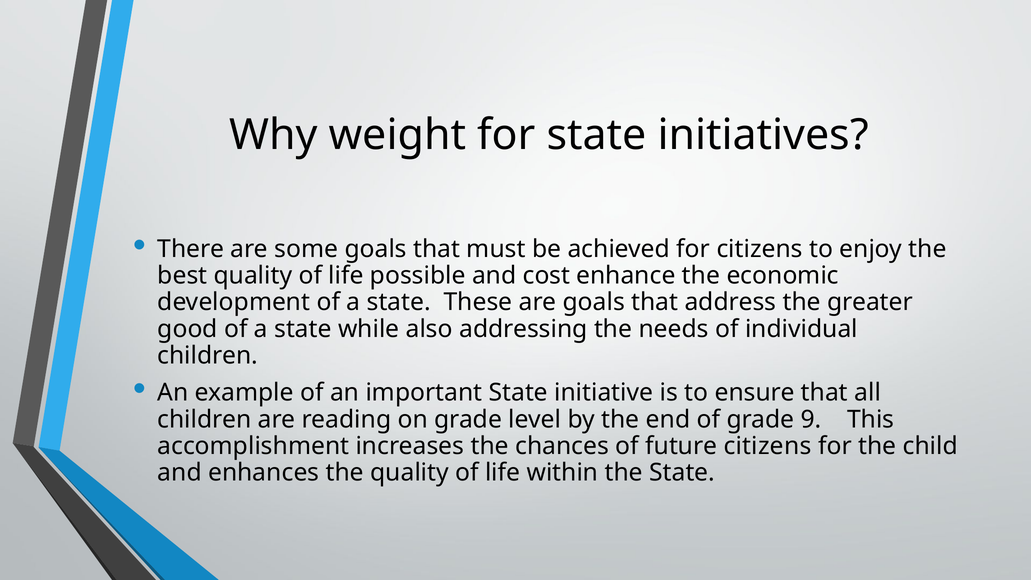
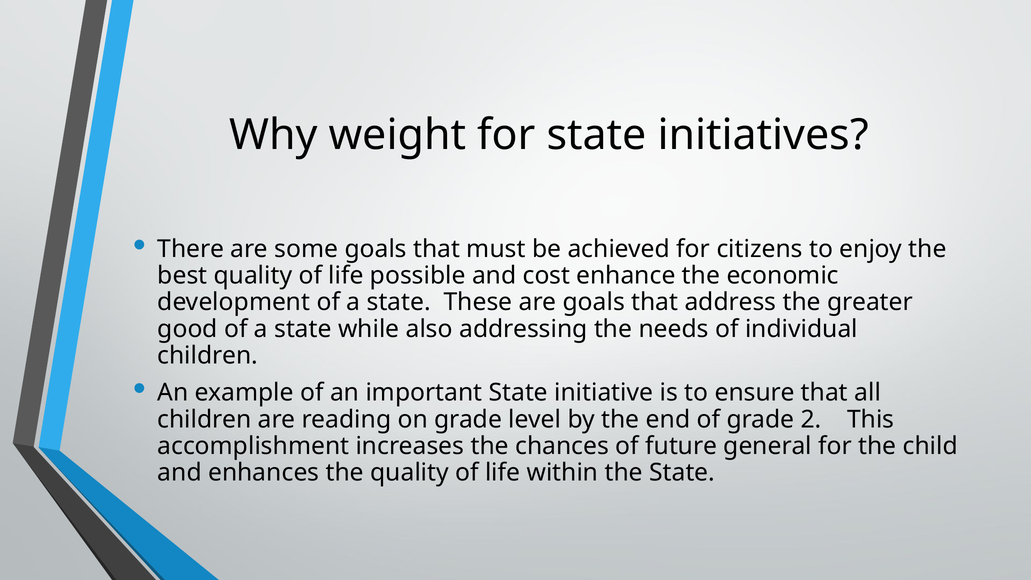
9: 9 -> 2
future citizens: citizens -> general
